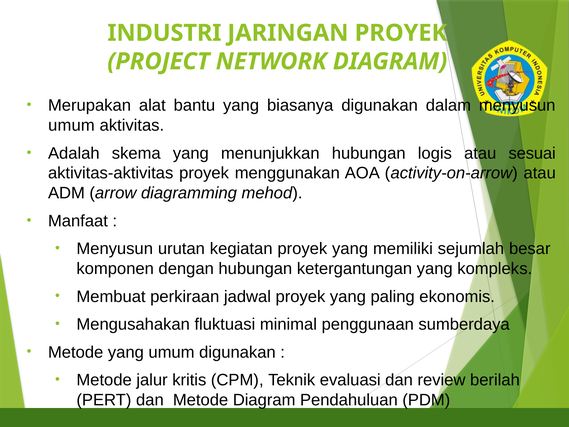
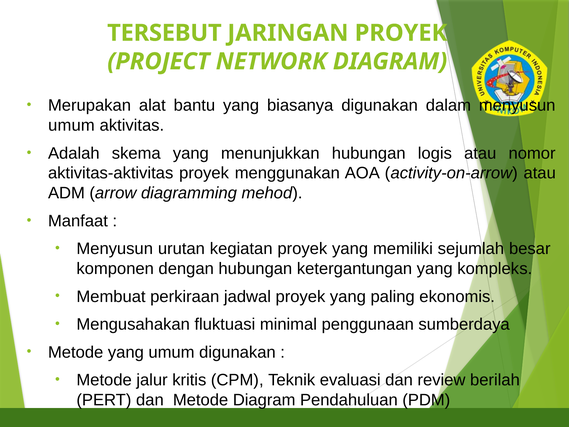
INDUSTRI: INDUSTRI -> TERSEBUT
sesuai: sesuai -> nomor
